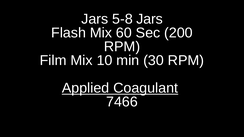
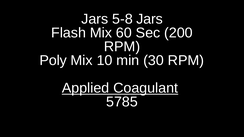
Film: Film -> Poly
7466: 7466 -> 5785
